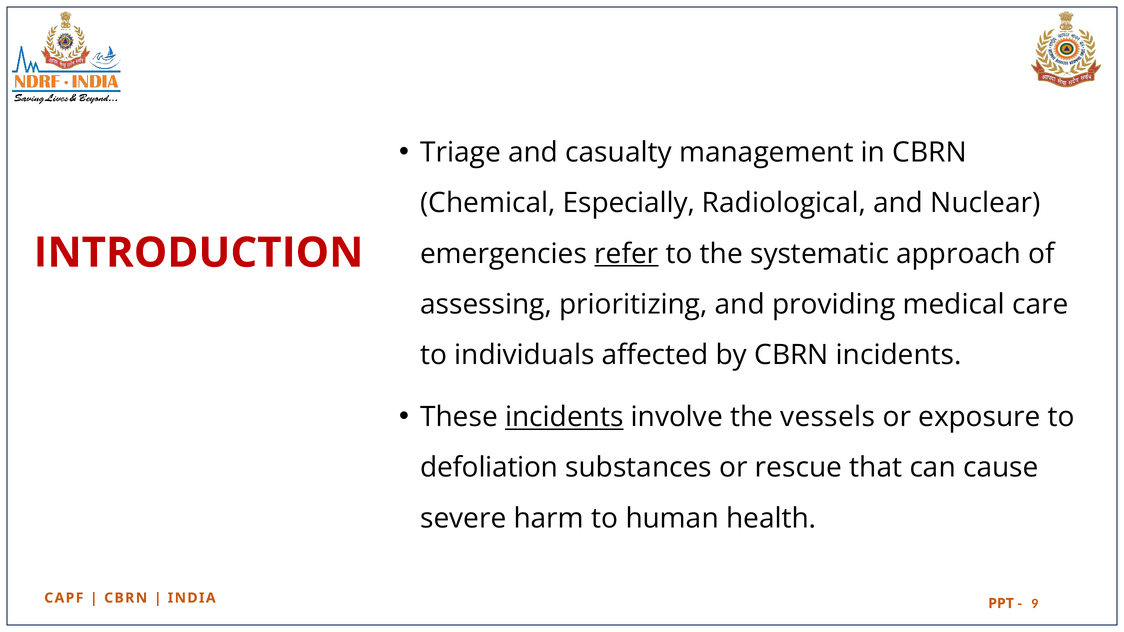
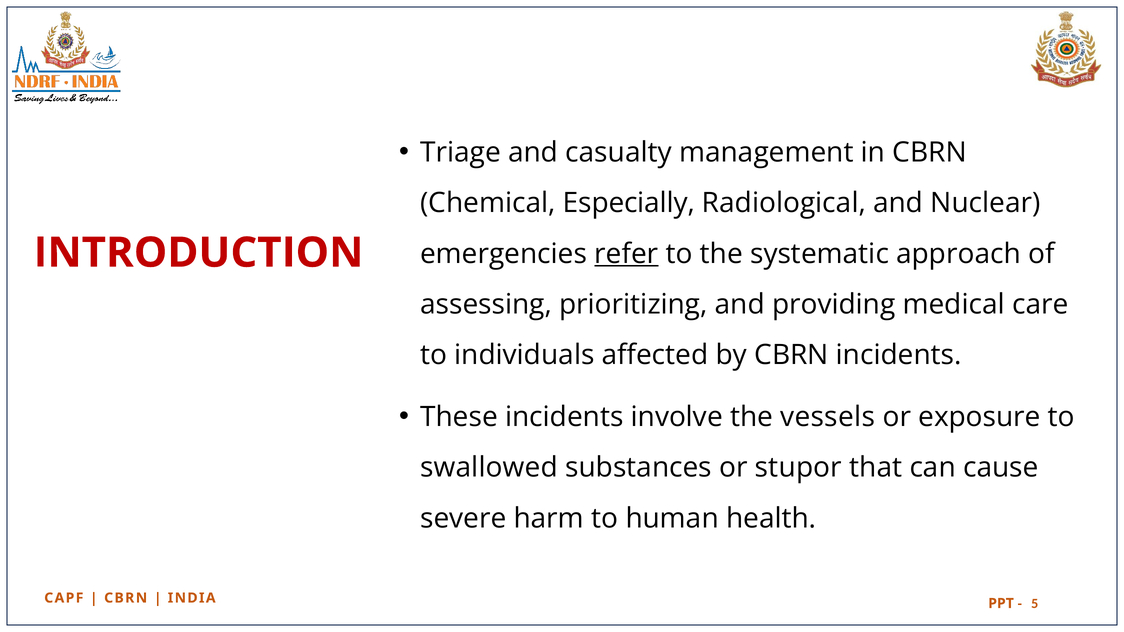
incidents at (564, 417) underline: present -> none
defoliation: defoliation -> swallowed
rescue: rescue -> stupor
9: 9 -> 5
